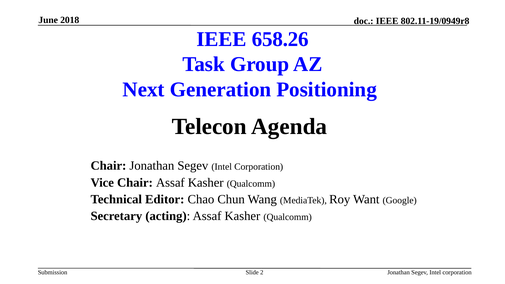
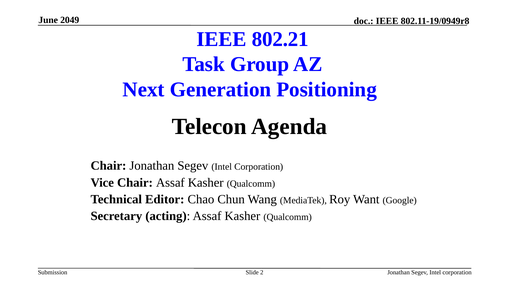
2018: 2018 -> 2049
658.26: 658.26 -> 802.21
